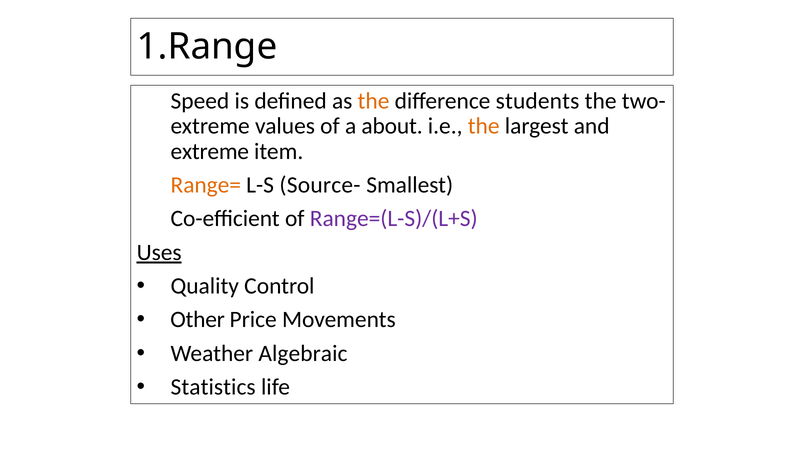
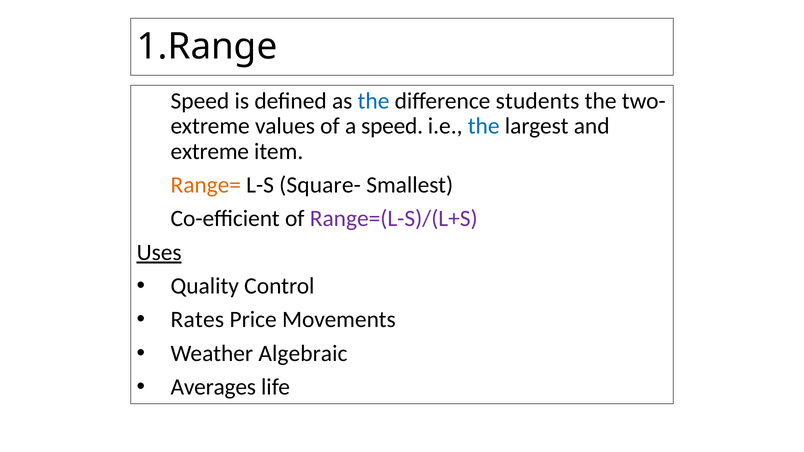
the at (374, 101) colour: orange -> blue
a about: about -> speed
the at (484, 126) colour: orange -> blue
Source-: Source- -> Square-
Other: Other -> Rates
Statistics: Statistics -> Averages
